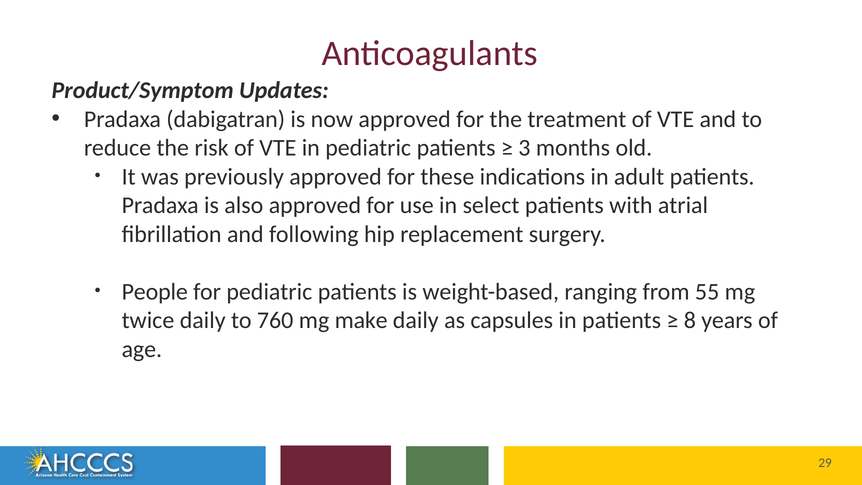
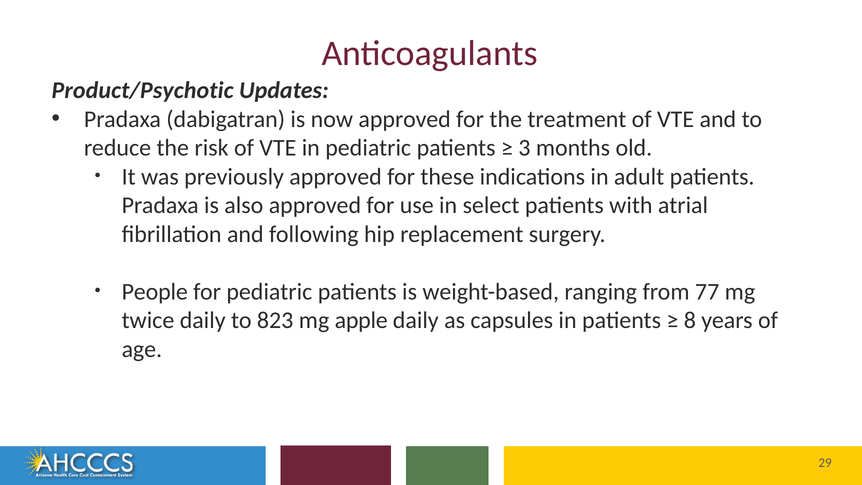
Product/Symptom: Product/Symptom -> Product/Psychotic
55: 55 -> 77
760: 760 -> 823
make: make -> apple
